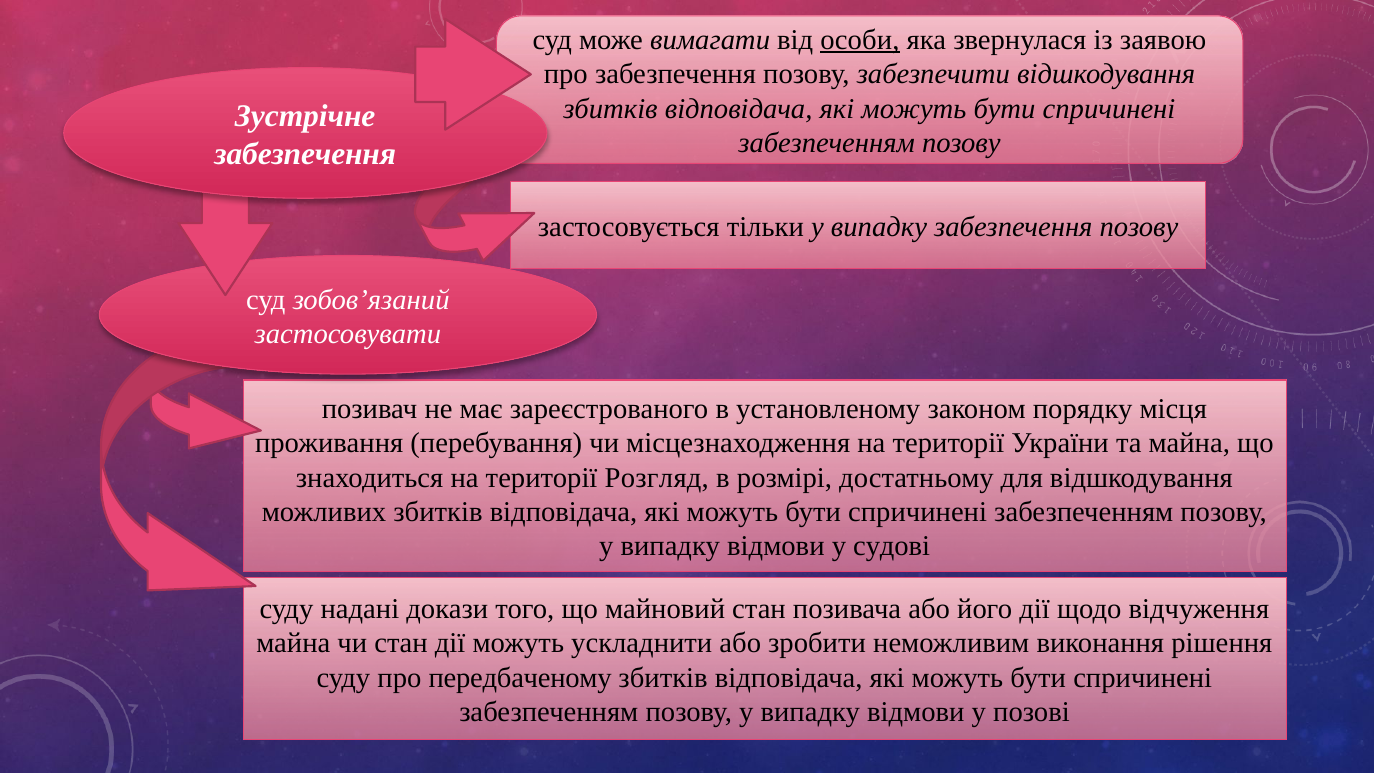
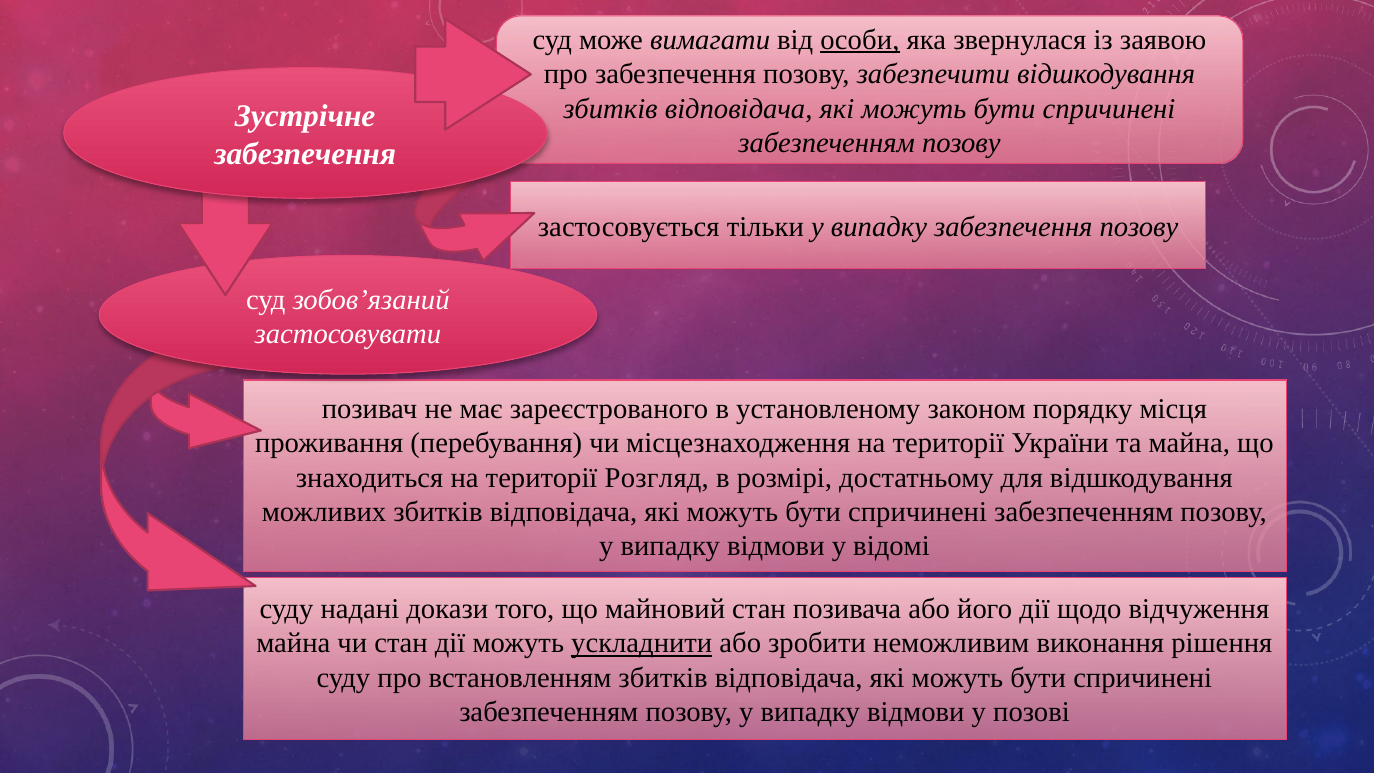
судові: судові -> відомі
ускладнити underline: none -> present
передбаченому: передбаченому -> встановленням
